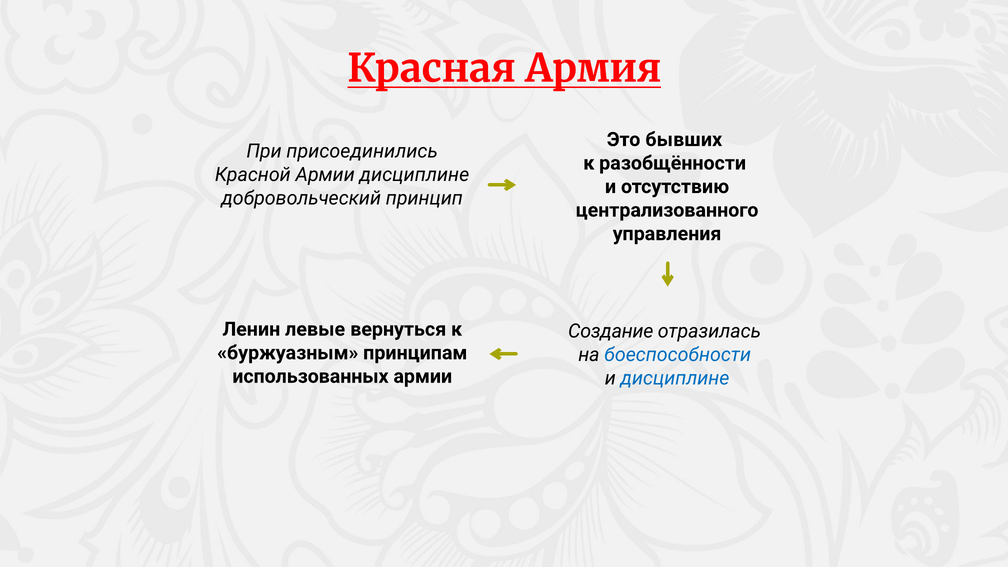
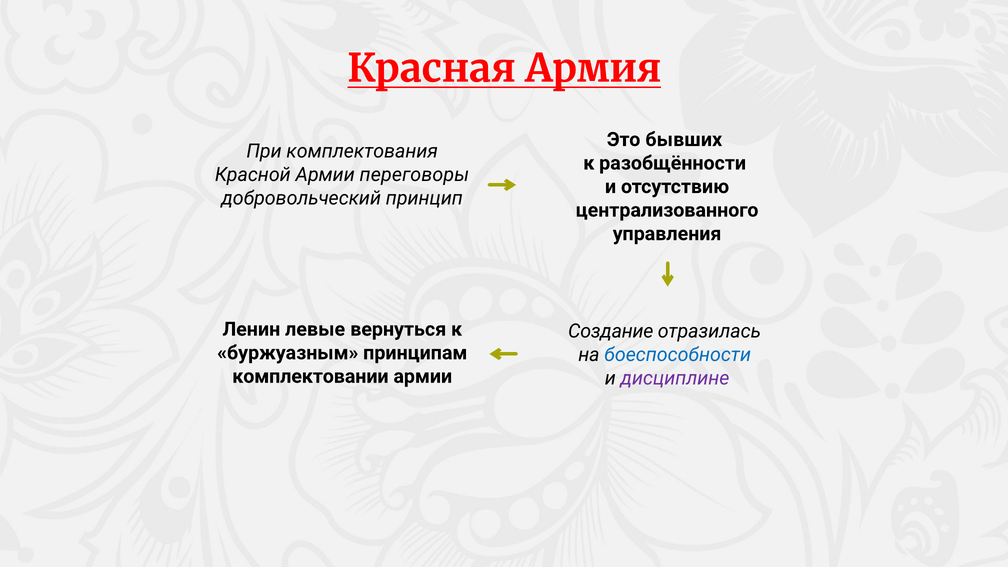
присоединились: присоединились -> комплектования
Армии дисциплине: дисциплине -> переговоры
использованных: использованных -> комплектовании
дисциплине at (675, 378) colour: blue -> purple
